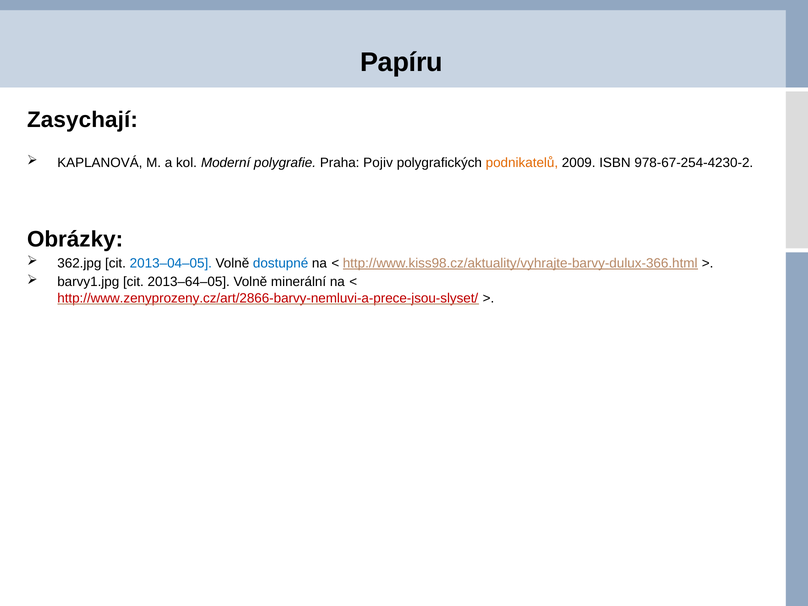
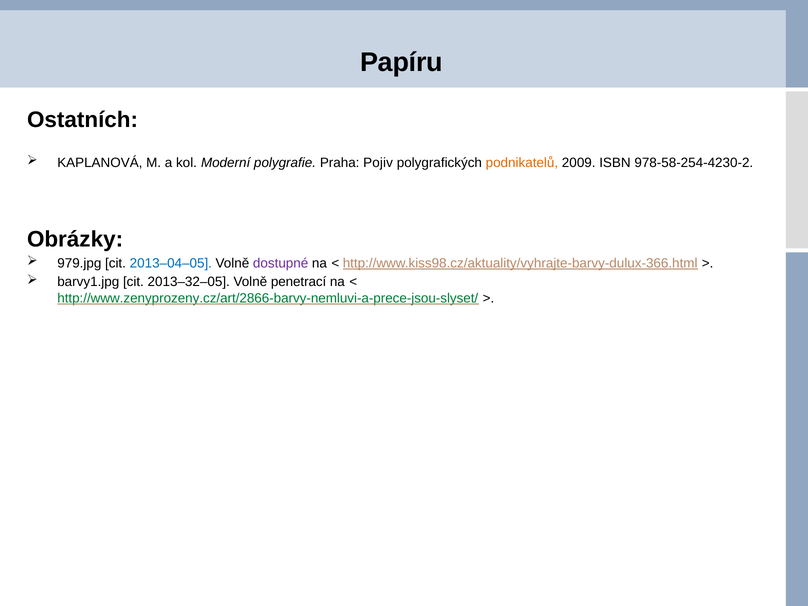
Zasychají: Zasychají -> Ostatních
978-67-254-4230-2: 978-67-254-4230-2 -> 978-58-254-4230-2
362.jpg: 362.jpg -> 979.jpg
dostupné colour: blue -> purple
2013–64–05: 2013–64–05 -> 2013–32–05
minerální: minerální -> penetrací
http://www.zenyprozeny.cz/art/2866-barvy-nemluvi-a-prece-jsou-slyset/ colour: red -> green
